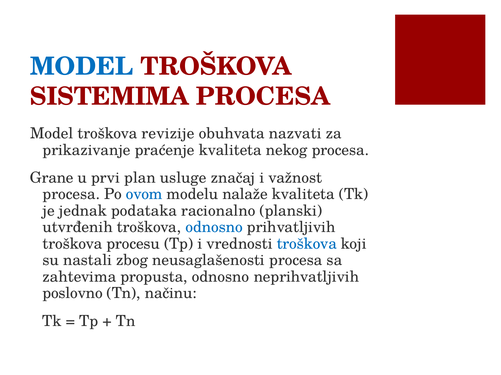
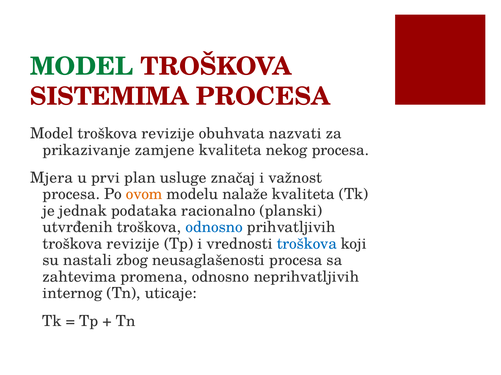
MODEL at (82, 67) colour: blue -> green
praćenje: praćenje -> zamjene
Grane: Grane -> Mjera
ovom colour: blue -> orange
procesu at (133, 244): procesu -> revizije
propusta: propusta -> promena
poslovno: poslovno -> internog
načinu: načinu -> uticaje
